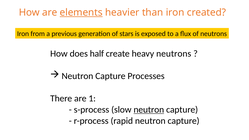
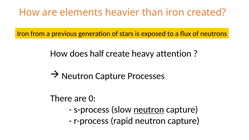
elements underline: present -> none
heavy neutrons: neutrons -> attention
1: 1 -> 0
